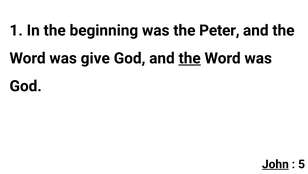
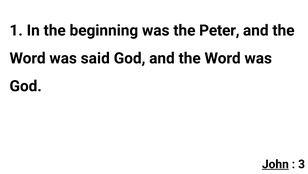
give: give -> said
the at (190, 58) underline: present -> none
5: 5 -> 3
